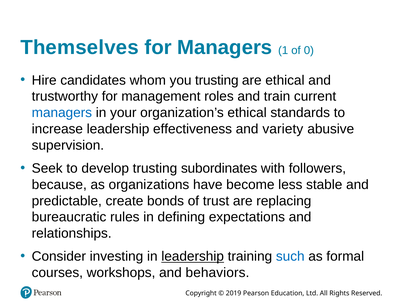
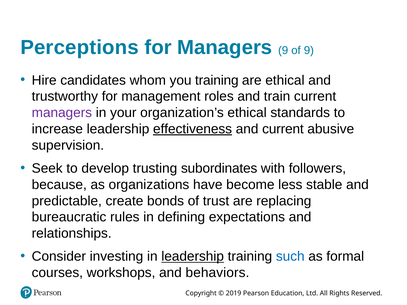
Themselves: Themselves -> Perceptions
Managers 1: 1 -> 9
of 0: 0 -> 9
you trusting: trusting -> training
managers at (62, 113) colour: blue -> purple
effectiveness underline: none -> present
and variety: variety -> current
